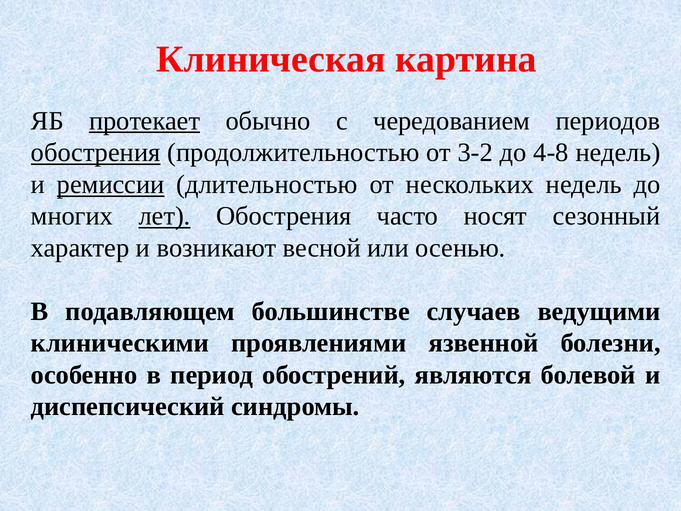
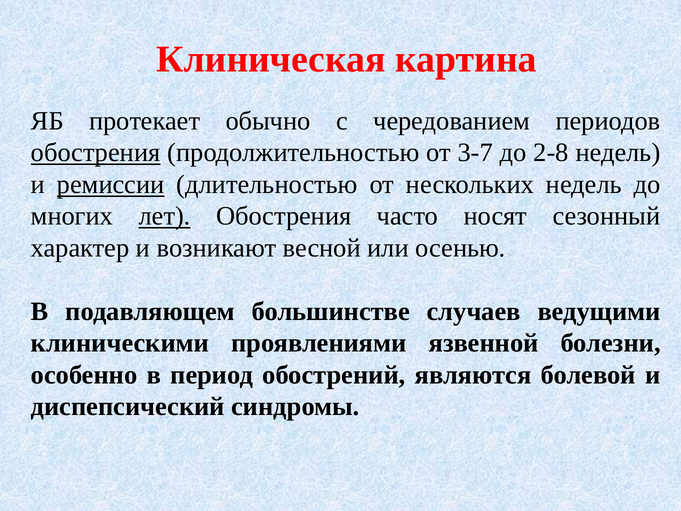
протекает underline: present -> none
3-2: 3-2 -> 3-7
4-8: 4-8 -> 2-8
